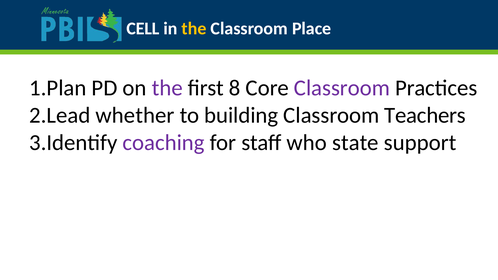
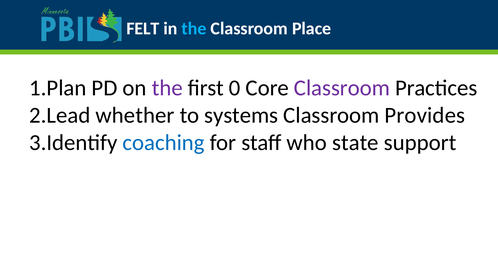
CELL: CELL -> FELT
the at (194, 29) colour: yellow -> light blue
8: 8 -> 0
building: building -> systems
Teachers: Teachers -> Provides
coaching colour: purple -> blue
